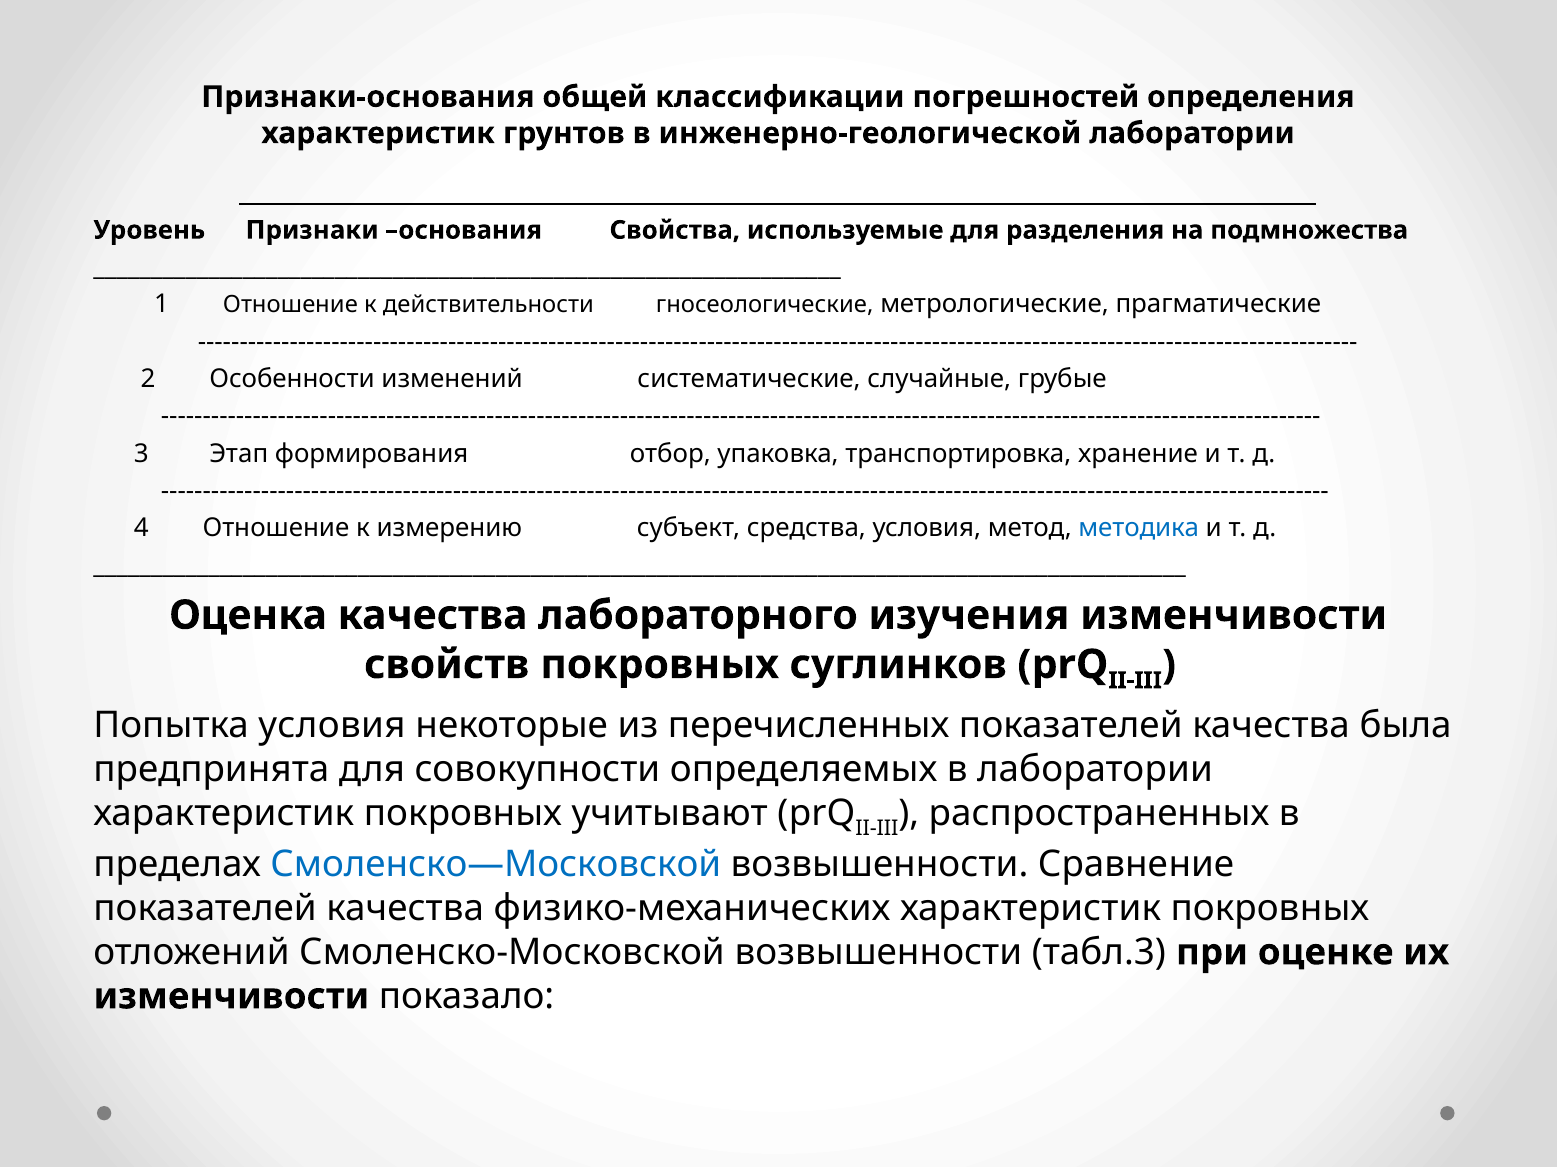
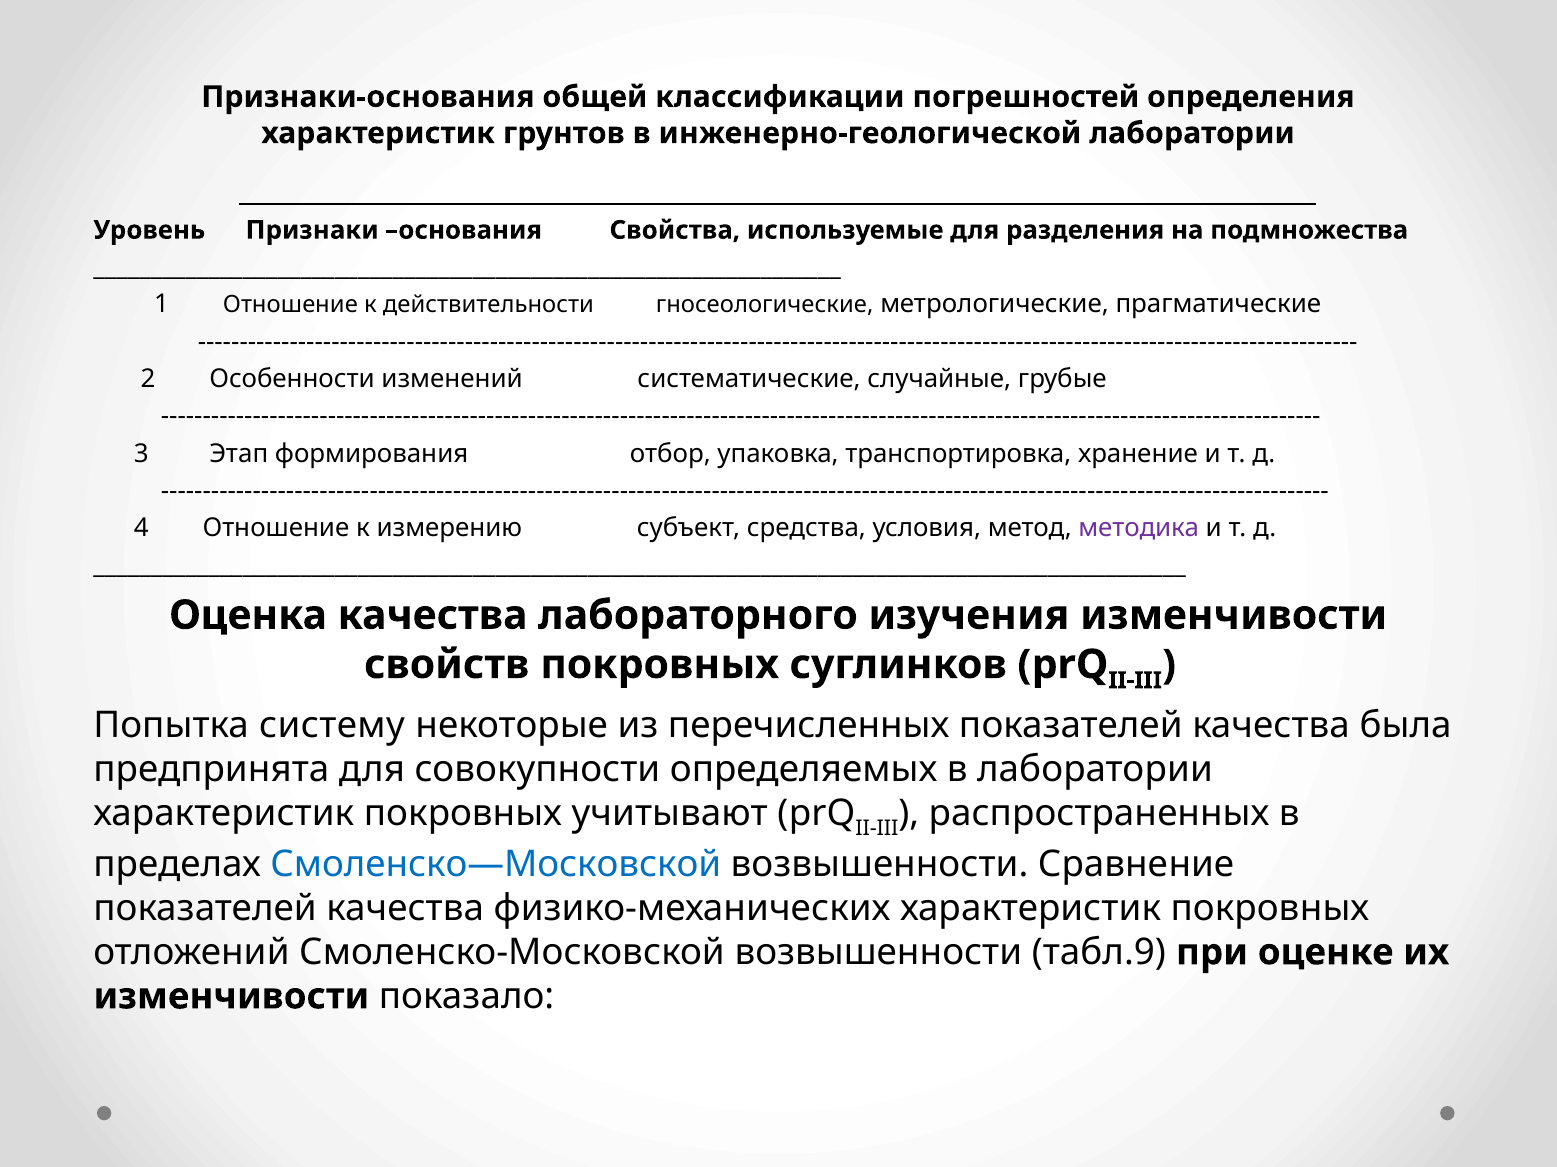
методика colour: blue -> purple
Попытка условия: условия -> систему
табл.3: табл.3 -> табл.9
